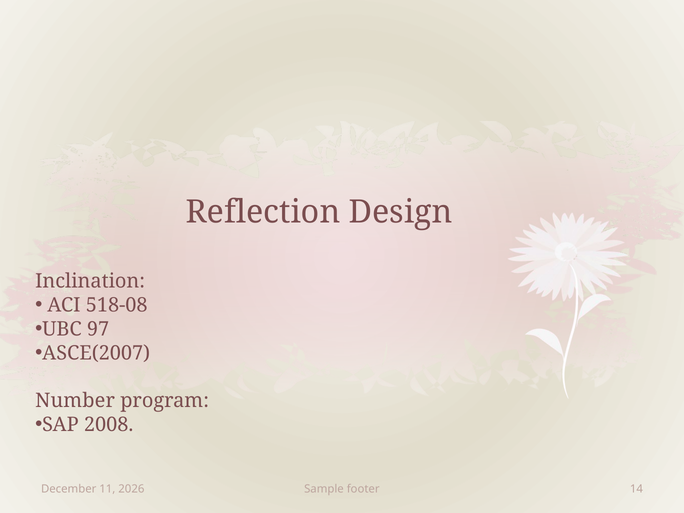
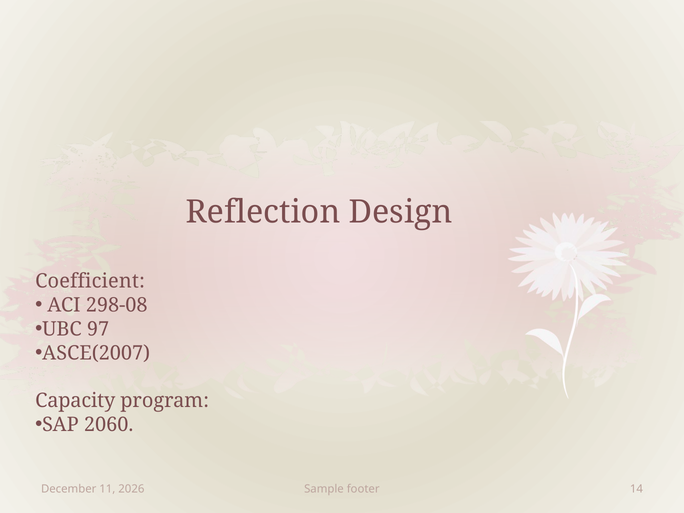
Inclination: Inclination -> Coefficient
518-08: 518-08 -> 298-08
Number: Number -> Capacity
2008: 2008 -> 2060
